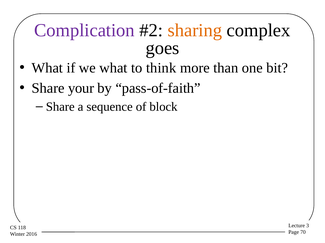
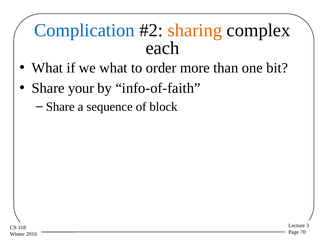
Complication colour: purple -> blue
goes: goes -> each
think: think -> order
pass-of-faith: pass-of-faith -> info-of-faith
